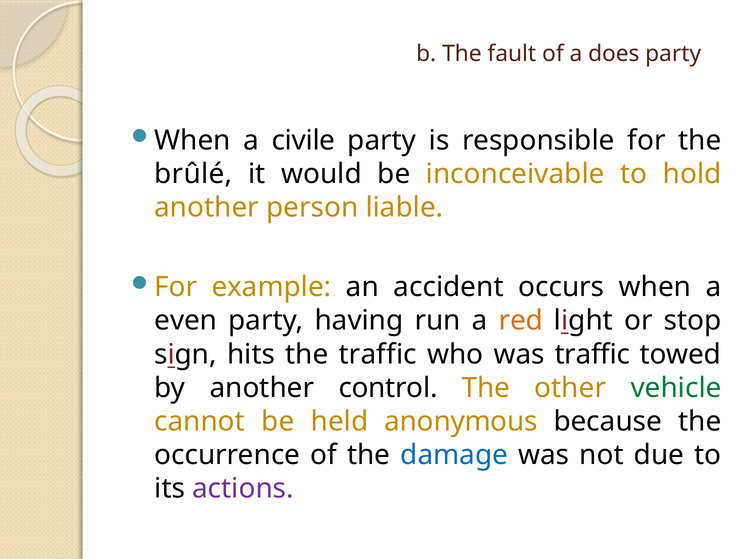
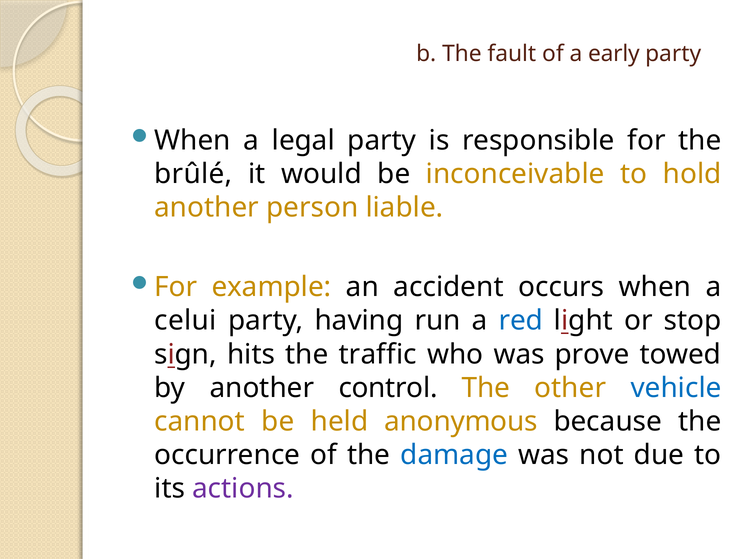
does: does -> early
civile: civile -> legal
even: even -> celui
red colour: orange -> blue
was traffic: traffic -> prove
vehicle colour: green -> blue
